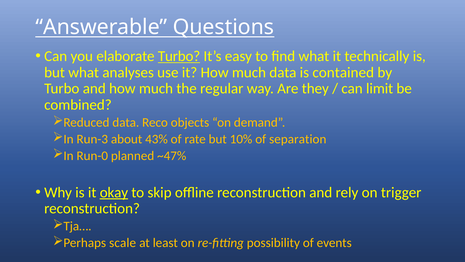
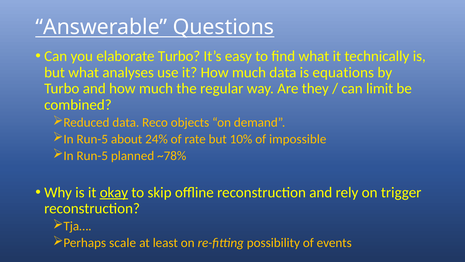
Turbo at (179, 56) underline: present -> none
contained: contained -> equations
Run-3 at (92, 139): Run-3 -> Run-5
43%: 43% -> 24%
separation: separation -> impossible
Run-0 at (92, 156): Run-0 -> Run-5
~47%: ~47% -> ~78%
